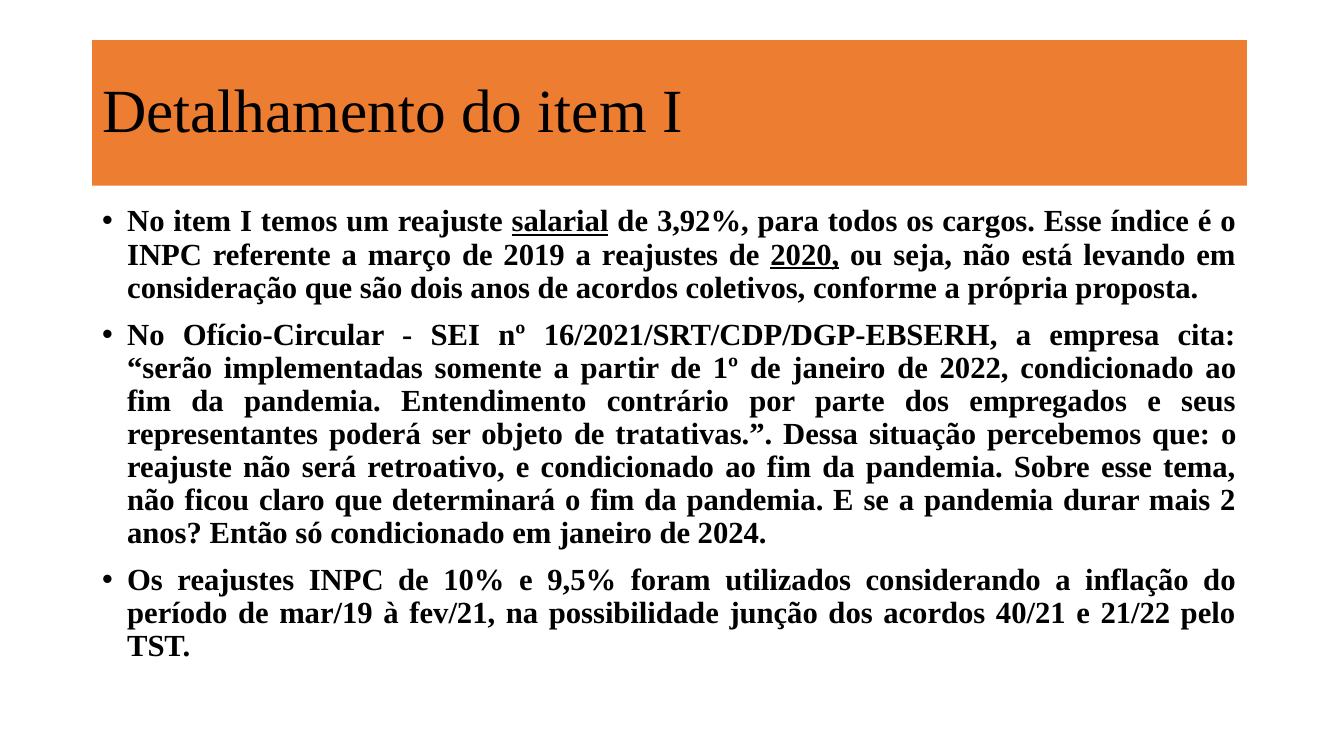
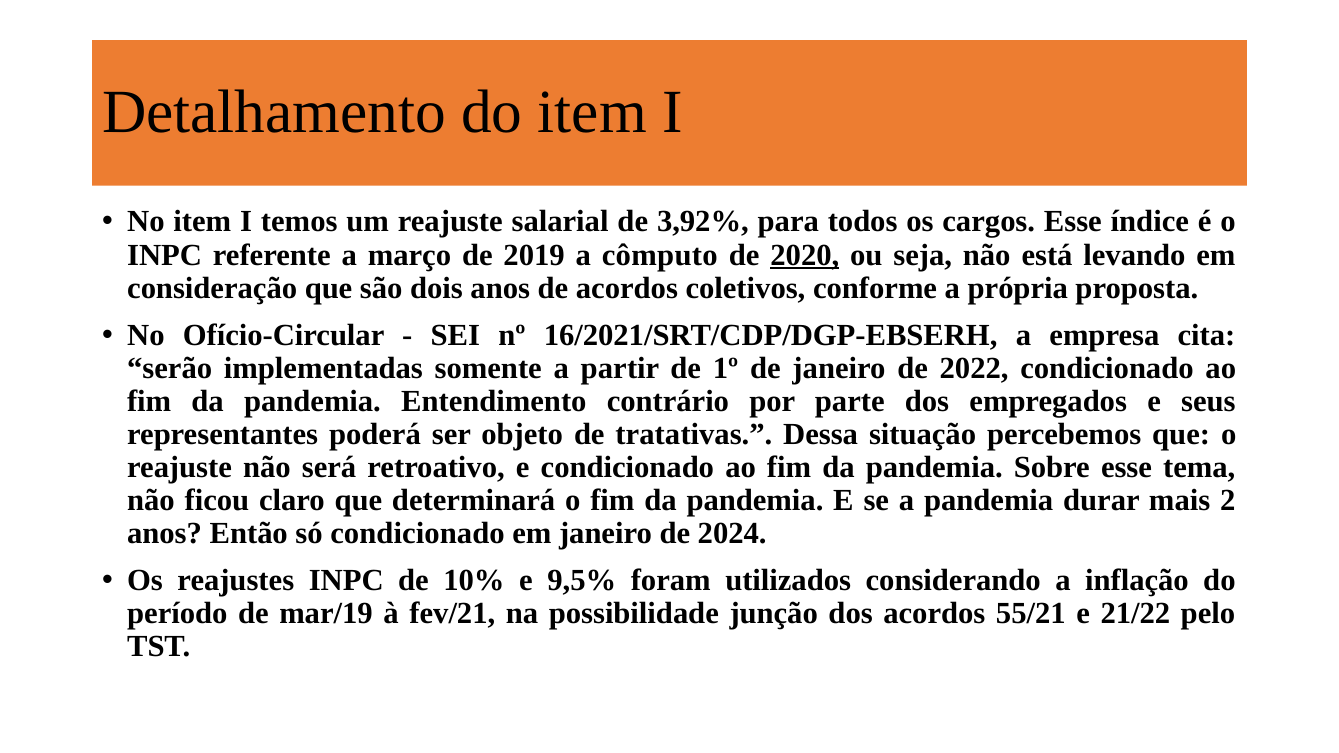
salarial underline: present -> none
a reajustes: reajustes -> cômputo
40/21: 40/21 -> 55/21
